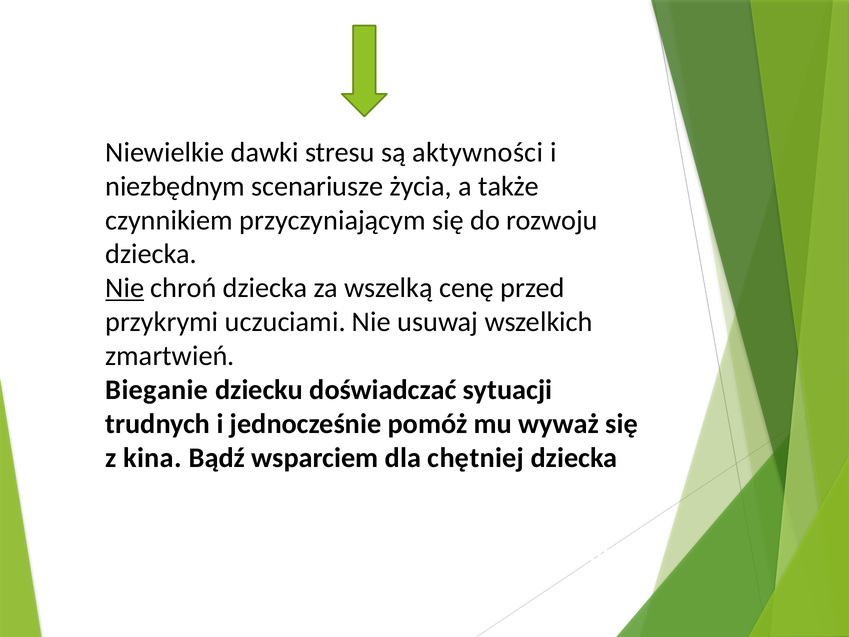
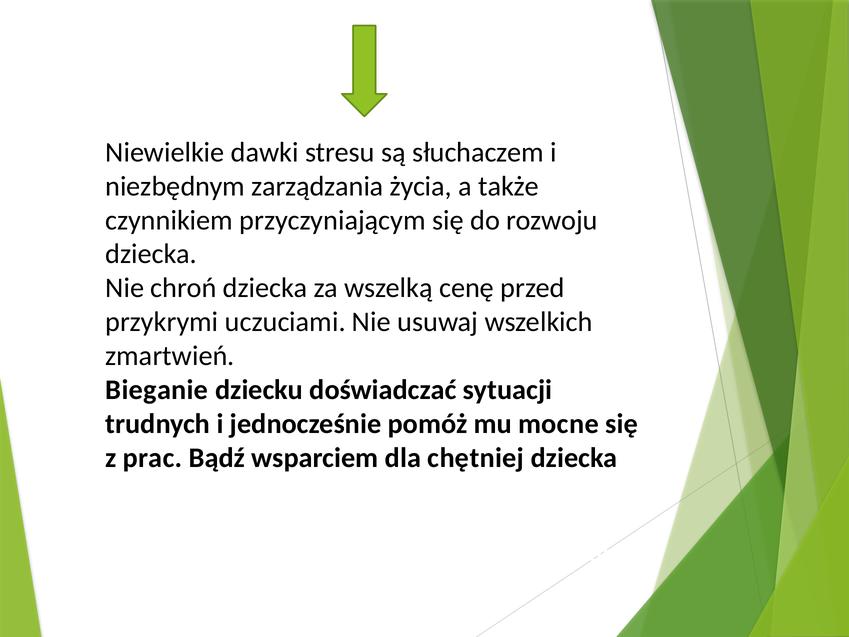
aktywności: aktywności -> słuchaczem
scenariusze: scenariusze -> zarządzania
Nie at (125, 288) underline: present -> none
wyważ: wyważ -> mocne
kina: kina -> prac
